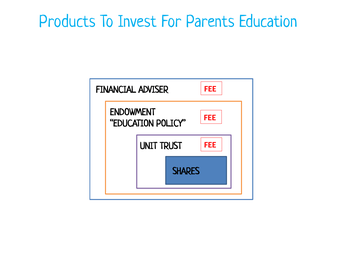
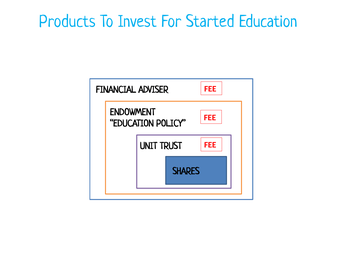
Parents: Parents -> Started
